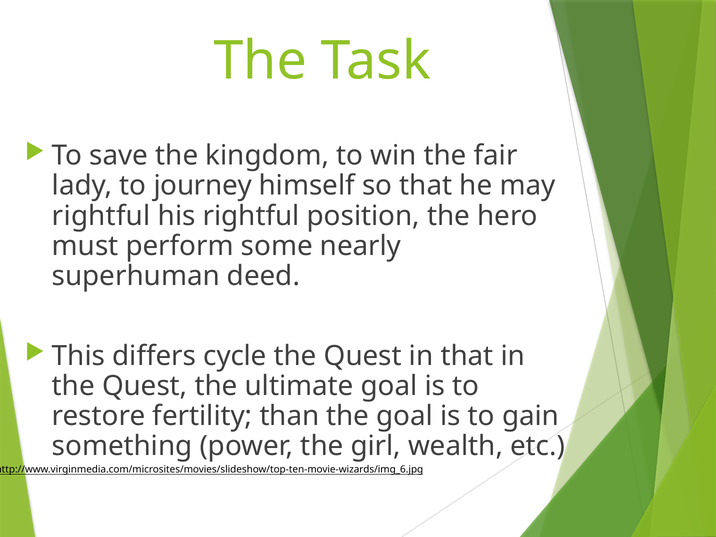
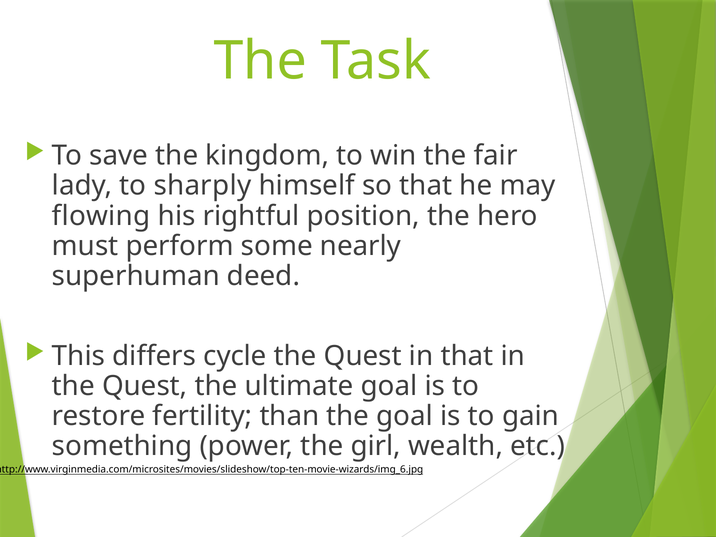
journey: journey -> sharply
rightful at (101, 216): rightful -> flowing
